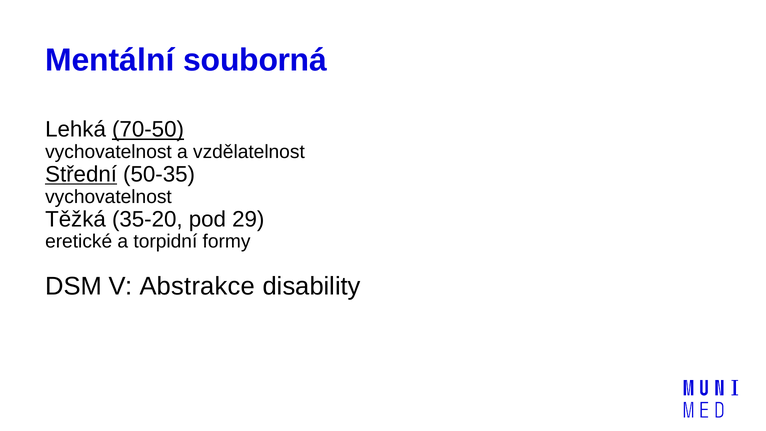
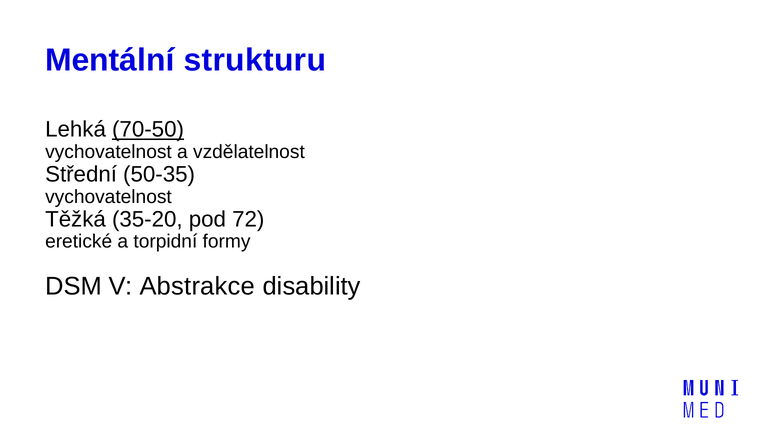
souborná: souborná -> strukturu
Střední underline: present -> none
29: 29 -> 72
